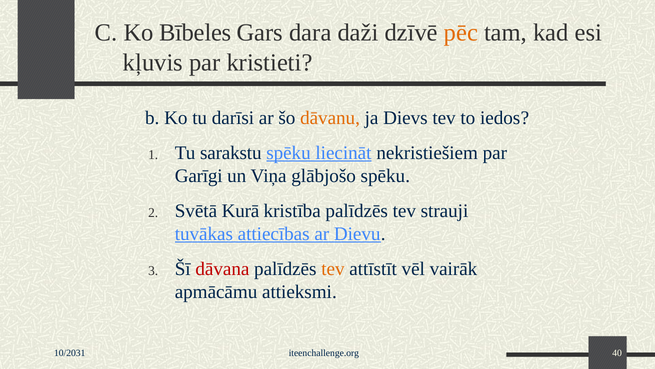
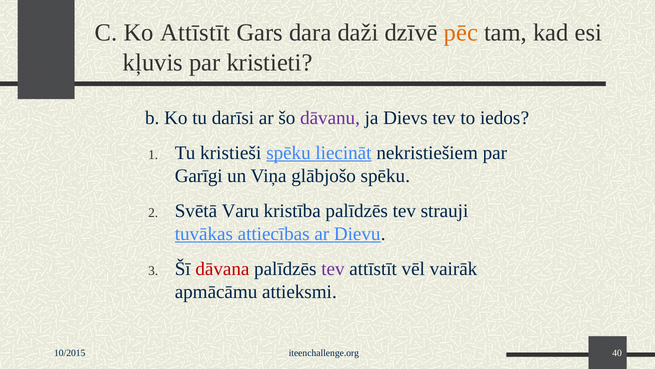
Ko Bībeles: Bībeles -> Attīstīt
dāvanu colour: orange -> purple
sarakstu: sarakstu -> kristieši
Kurā: Kurā -> Varu
tev at (333, 268) colour: orange -> purple
10/2031: 10/2031 -> 10/2015
